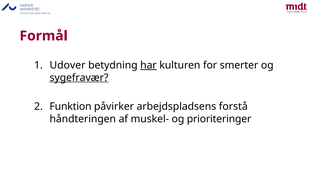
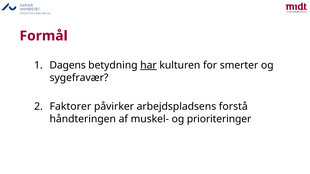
Udover: Udover -> Dagens
sygefravær underline: present -> none
Funktion: Funktion -> Faktorer
